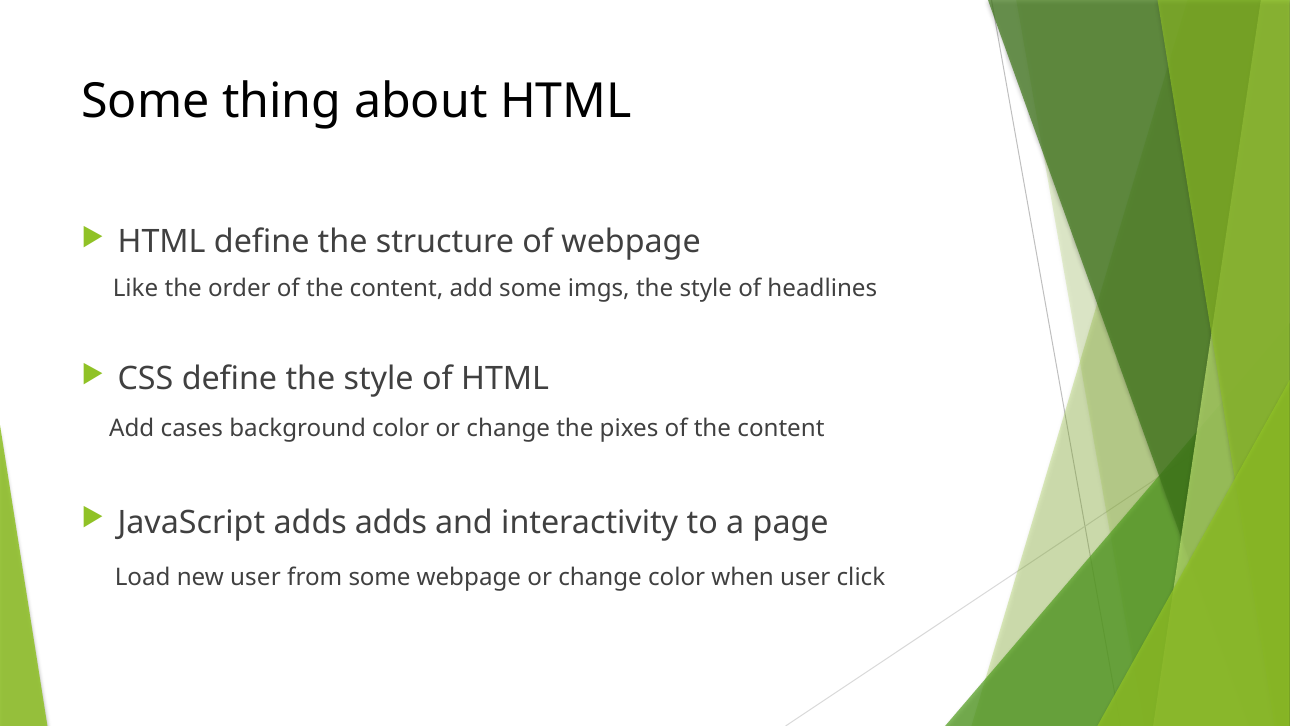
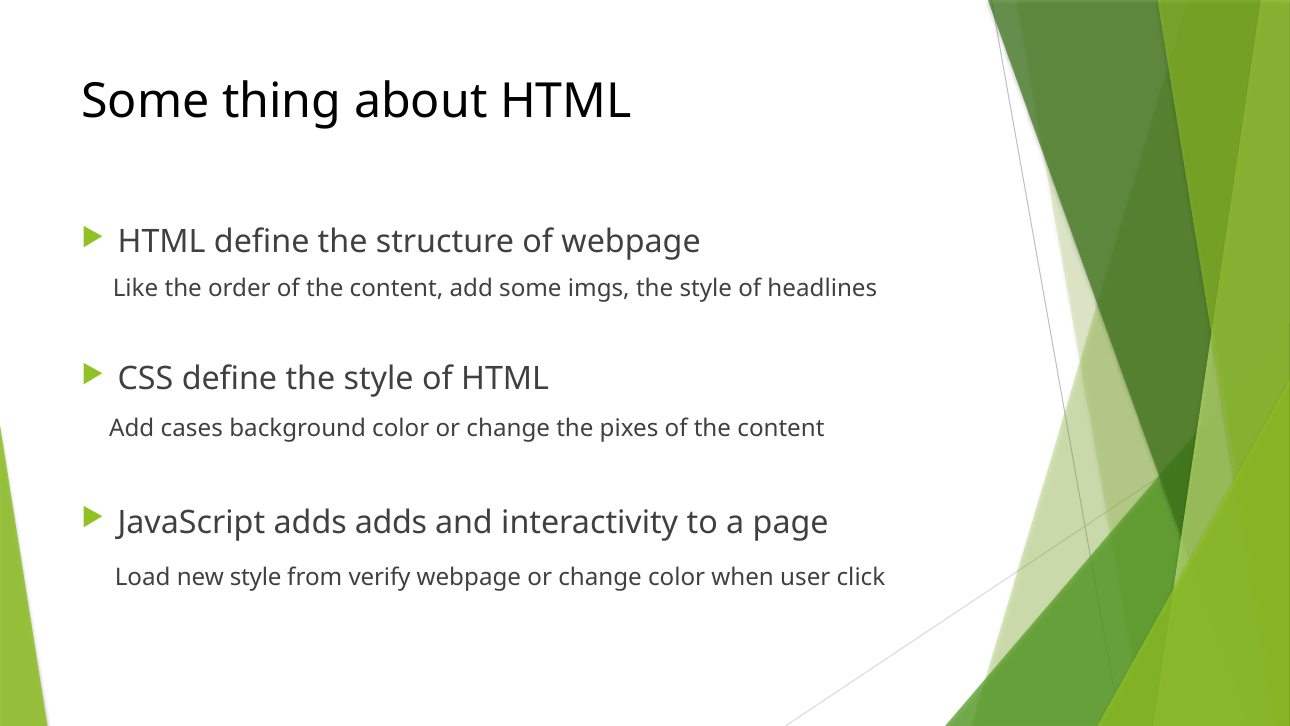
new user: user -> style
from some: some -> verify
